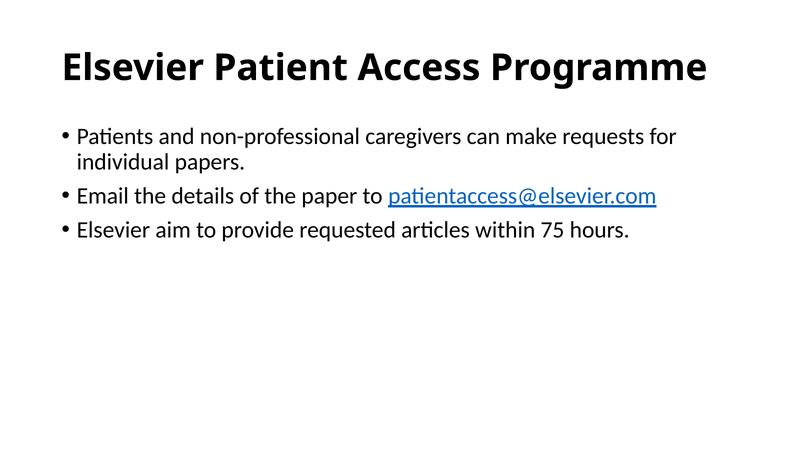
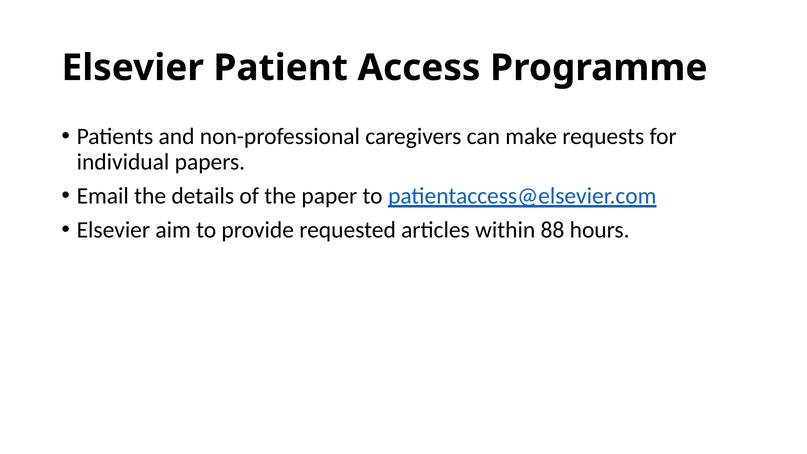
75: 75 -> 88
